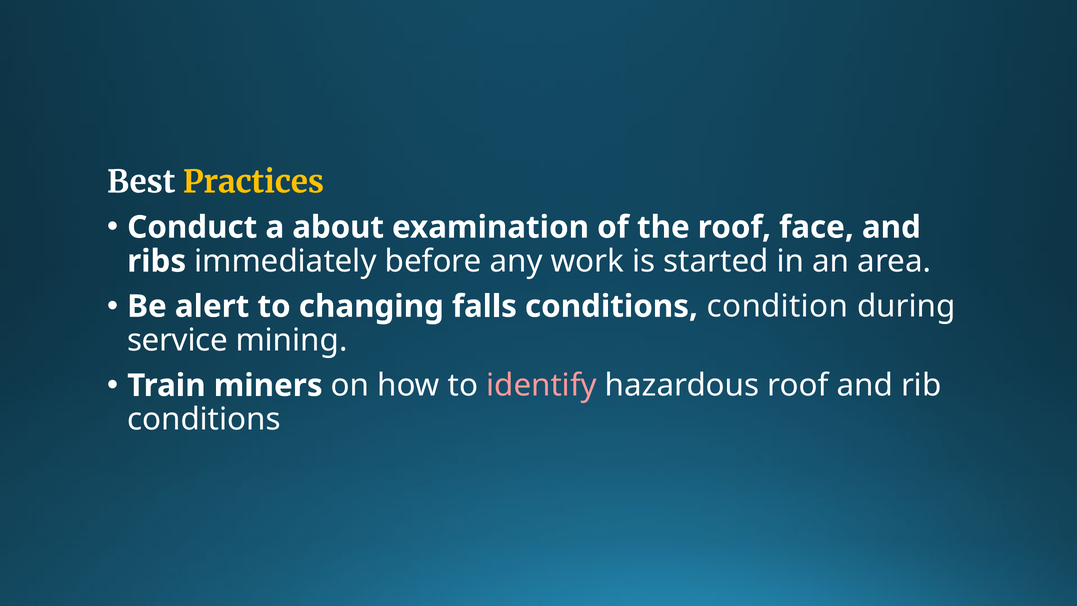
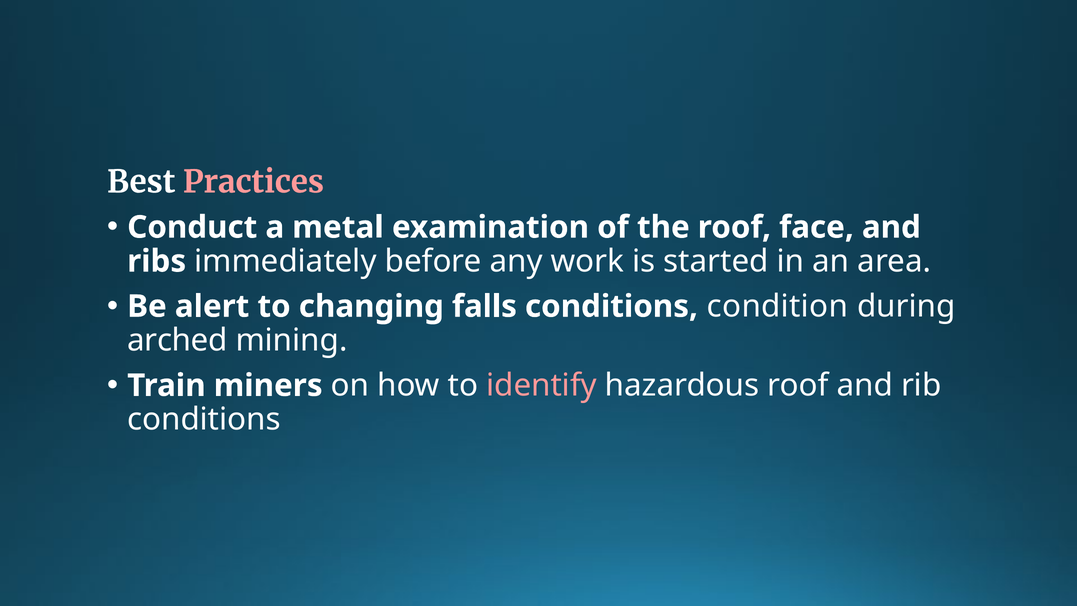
Practices colour: yellow -> pink
about: about -> metal
service: service -> arched
